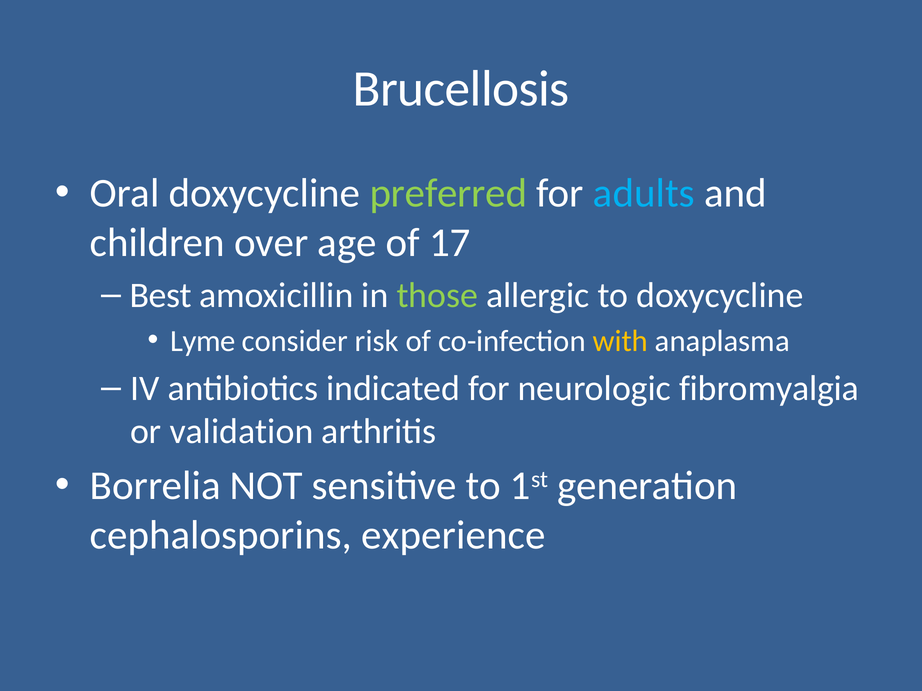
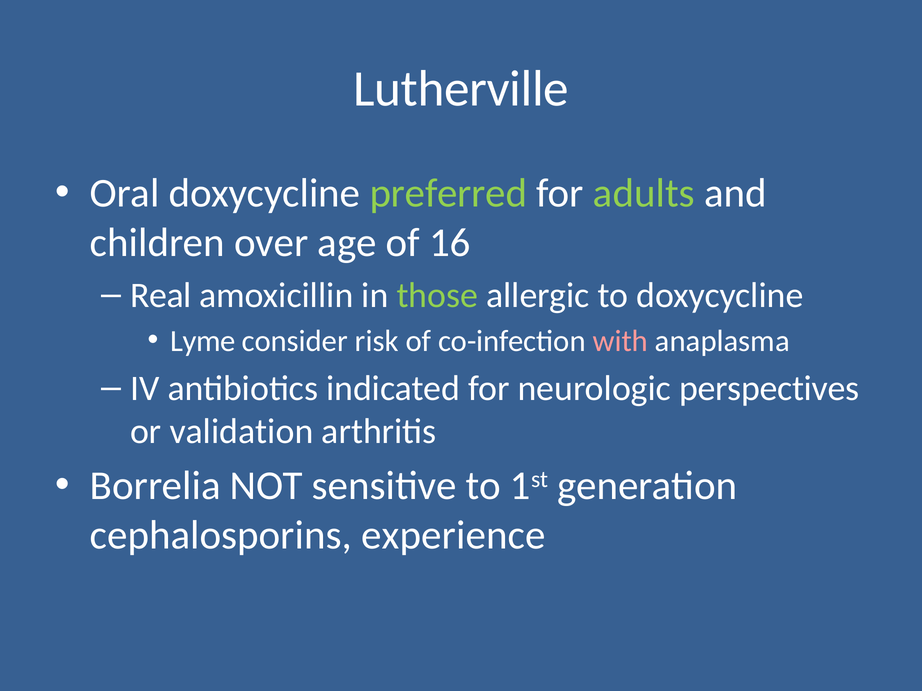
Brucellosis: Brucellosis -> Lutherville
adults colour: light blue -> light green
17: 17 -> 16
Best: Best -> Real
with colour: yellow -> pink
fibromyalgia: fibromyalgia -> perspectives
